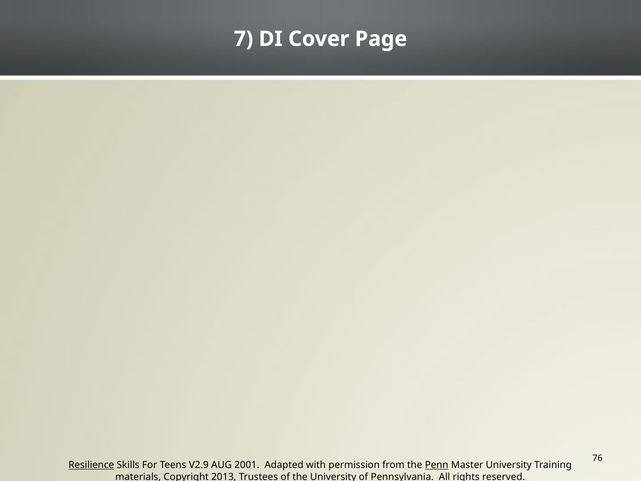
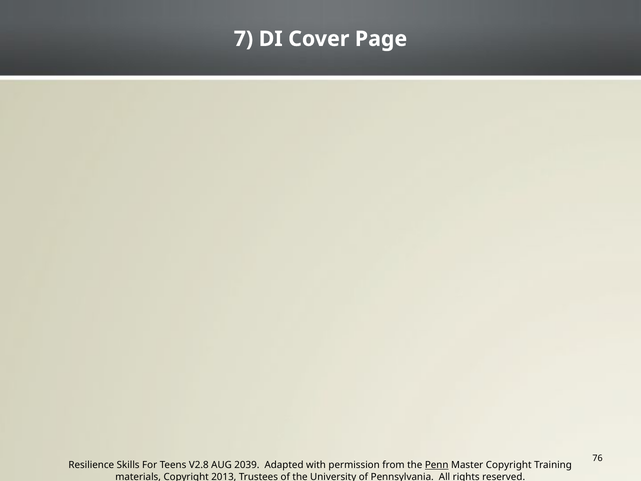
Resilience underline: present -> none
V2.9: V2.9 -> V2.8
2001: 2001 -> 2039
Master University: University -> Copyright
